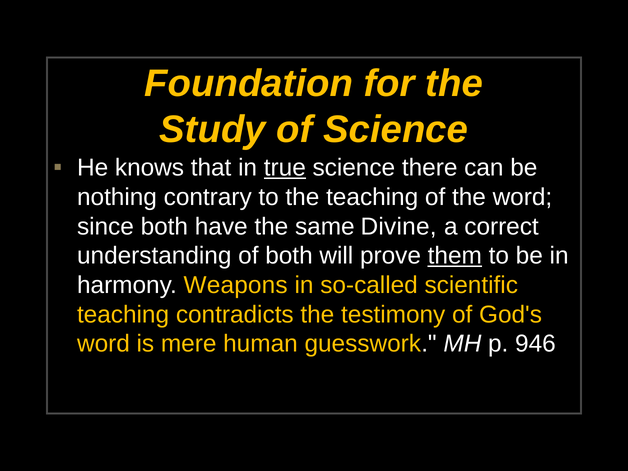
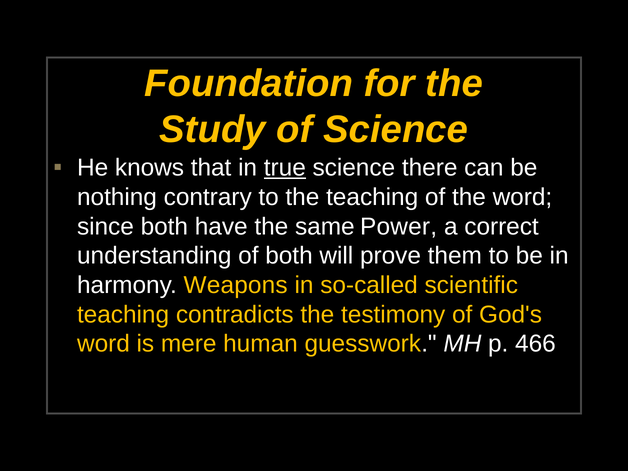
Divine: Divine -> Power
them underline: present -> none
946: 946 -> 466
